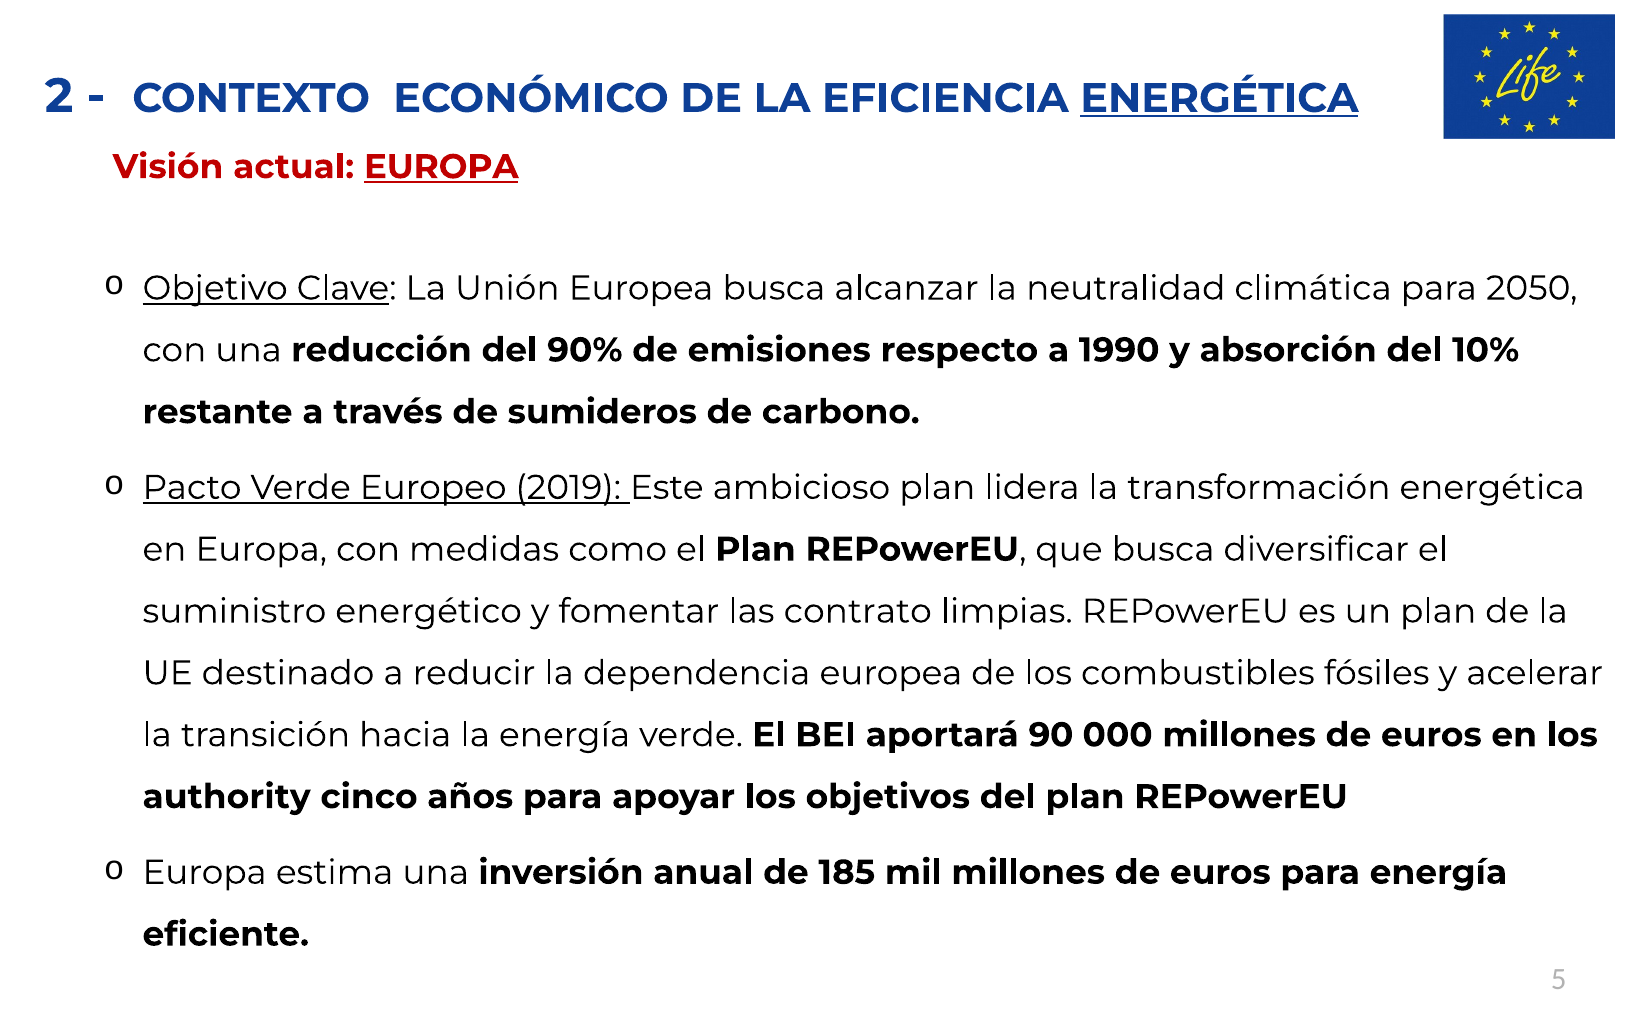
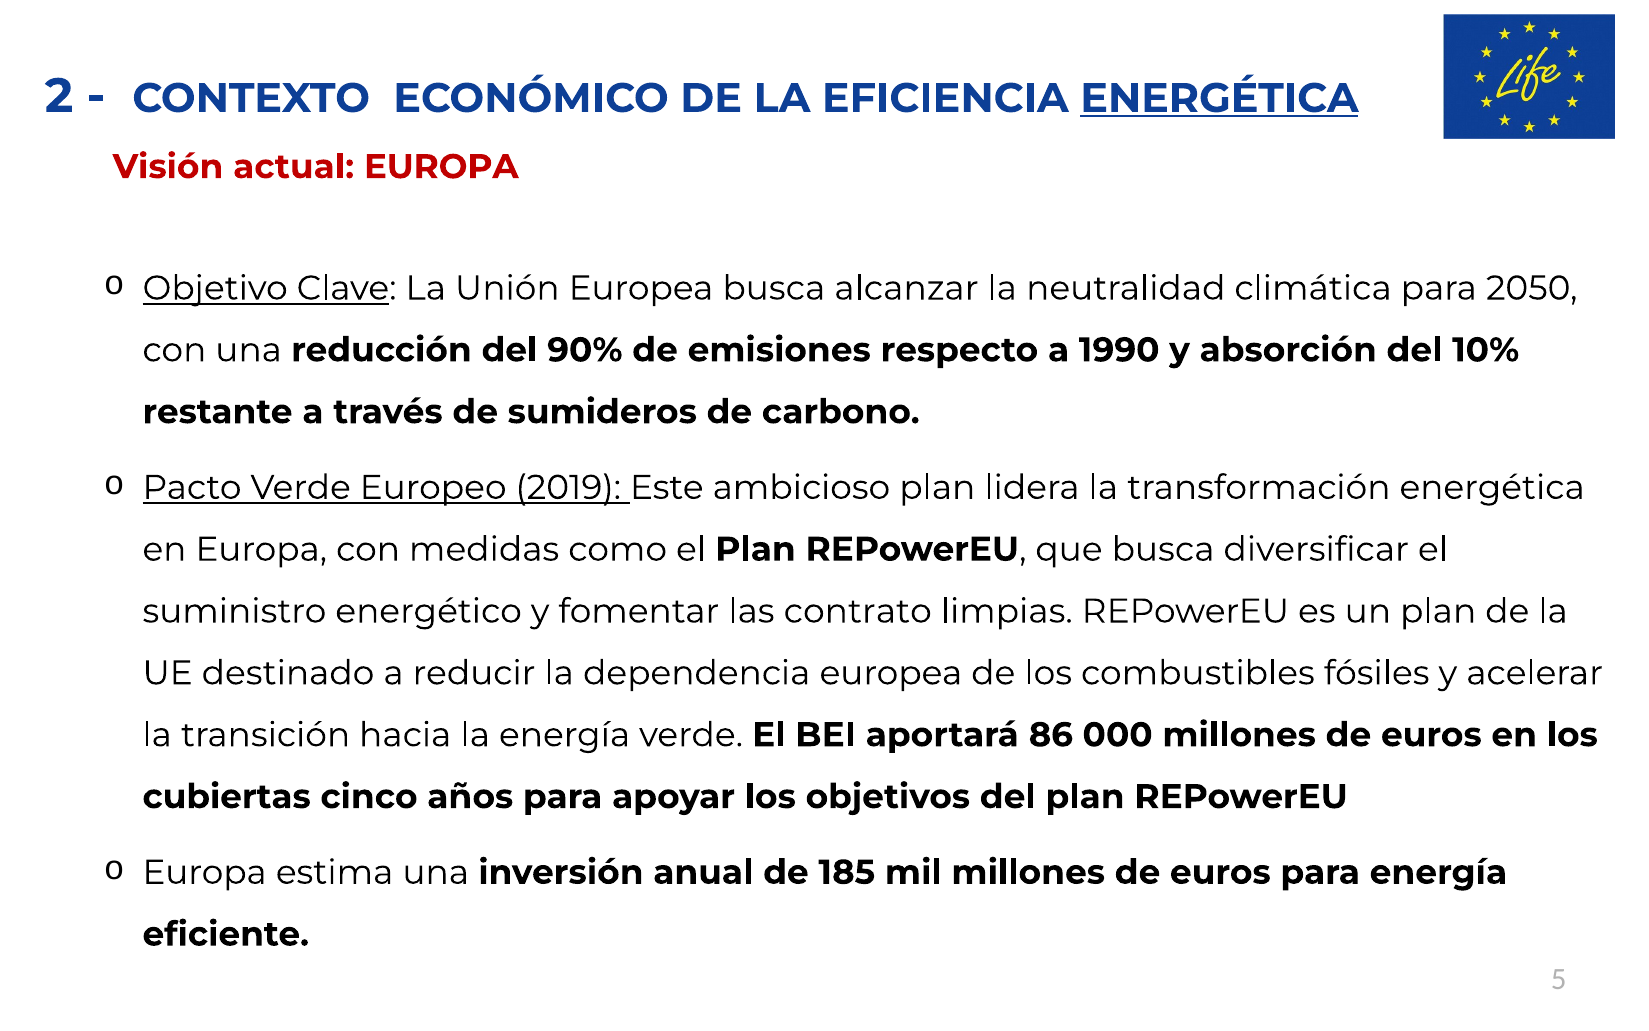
EUROPA at (441, 167) underline: present -> none
90: 90 -> 86
authority: authority -> cubiertas
